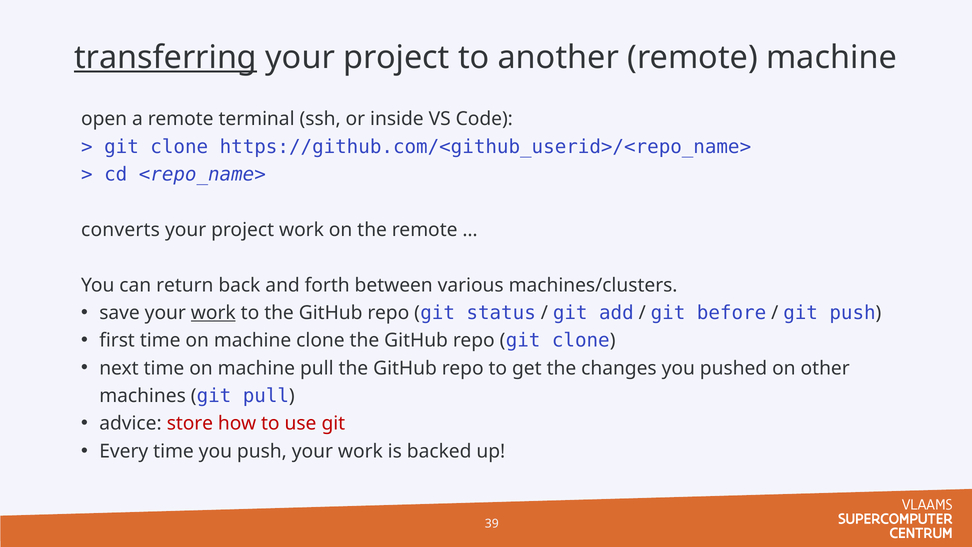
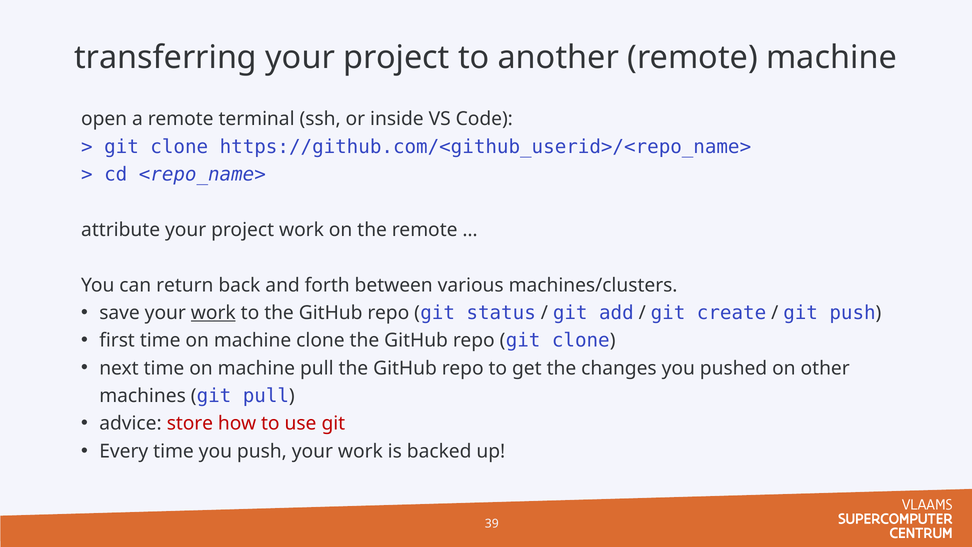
transferring underline: present -> none
converts: converts -> attribute
before: before -> create
